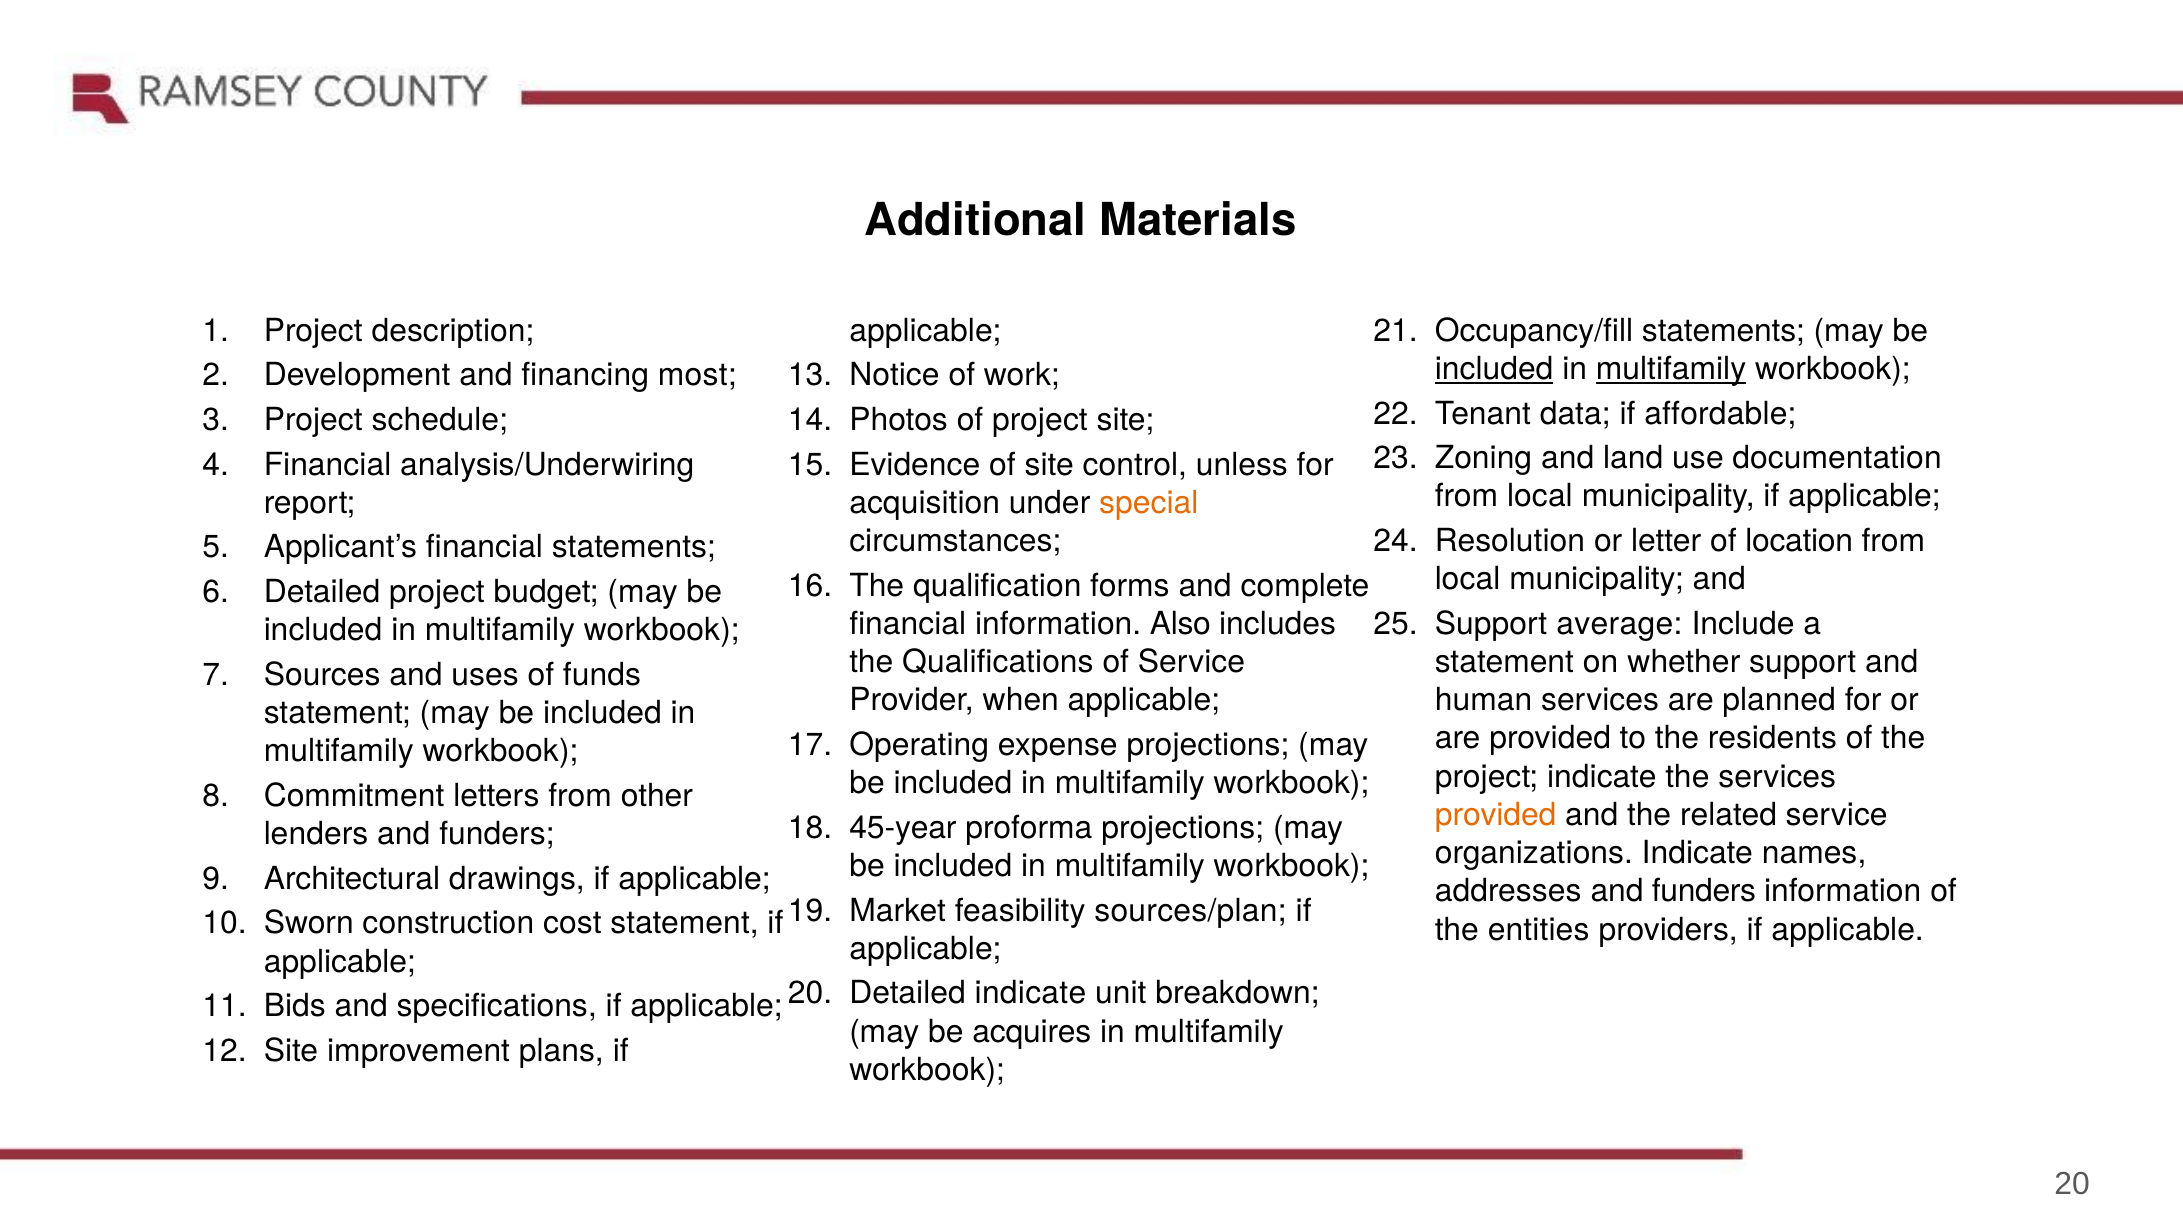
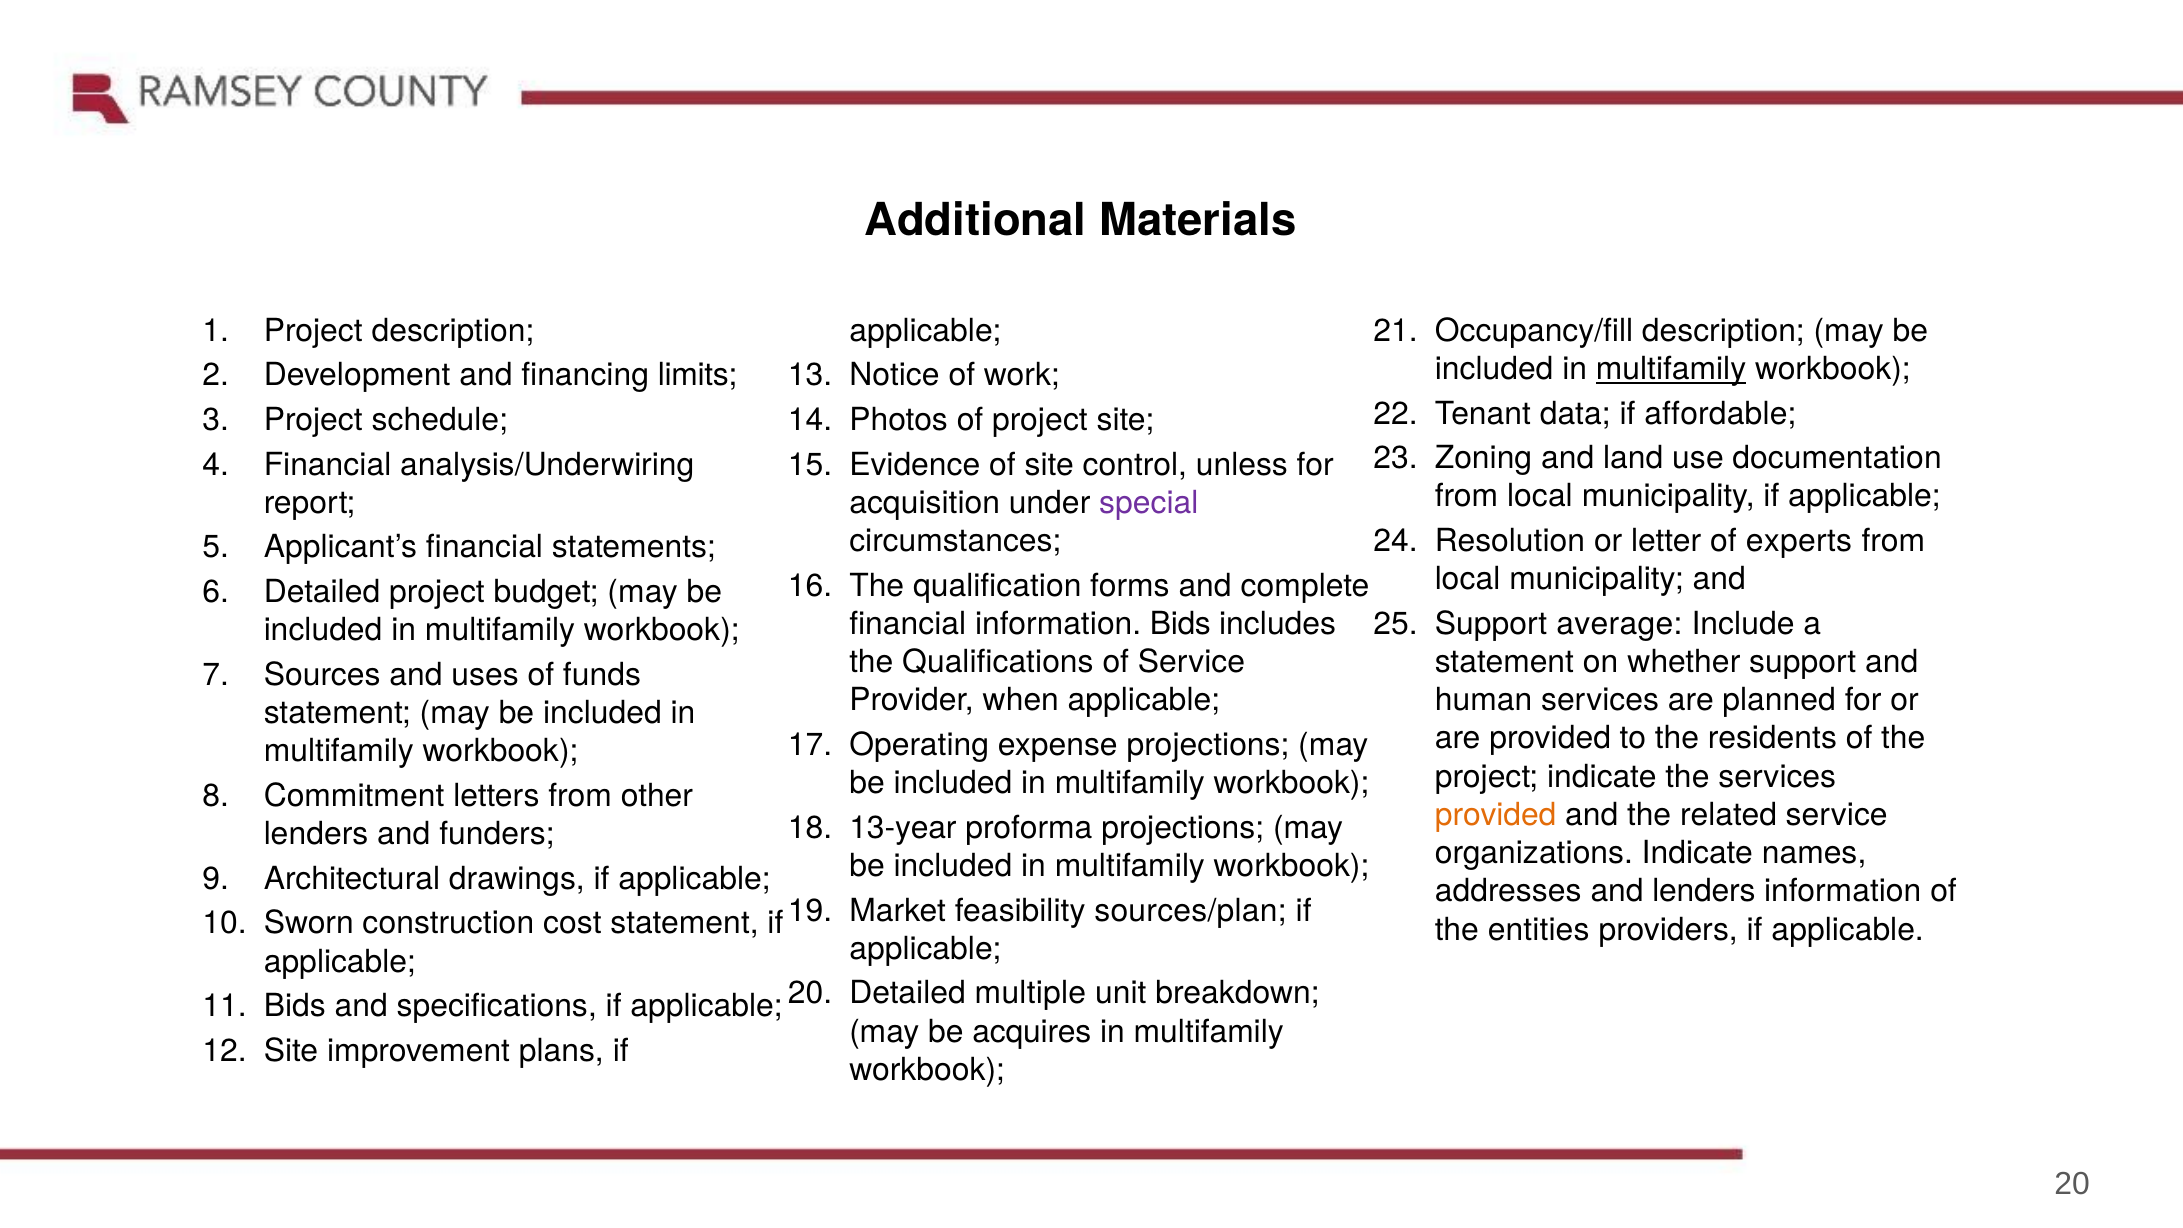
Occupancy/fill statements: statements -> description
included at (1494, 369) underline: present -> none
most: most -> limits
special colour: orange -> purple
location: location -> experts
information Also: Also -> Bids
45-year: 45-year -> 13-year
addresses and funders: funders -> lenders
Detailed indicate: indicate -> multiple
